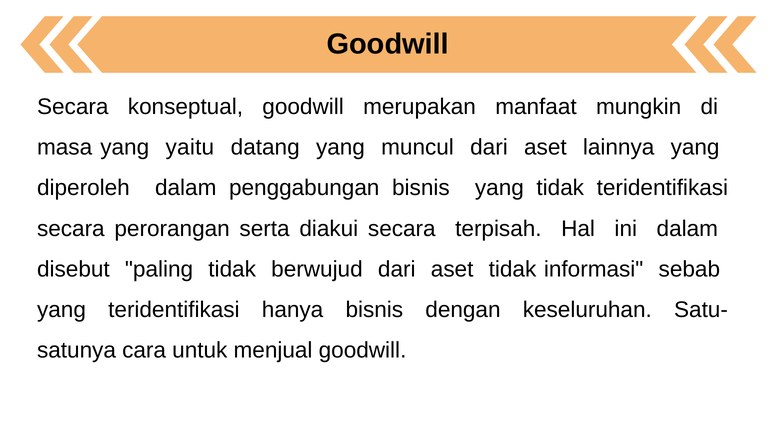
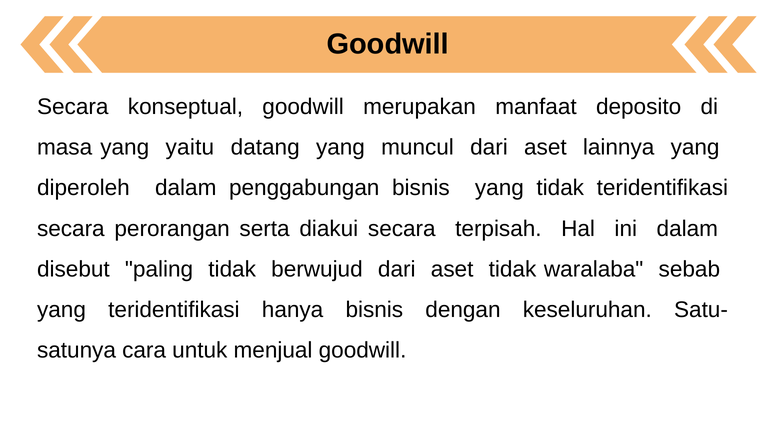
mungkin: mungkin -> deposito
informasi: informasi -> waralaba
